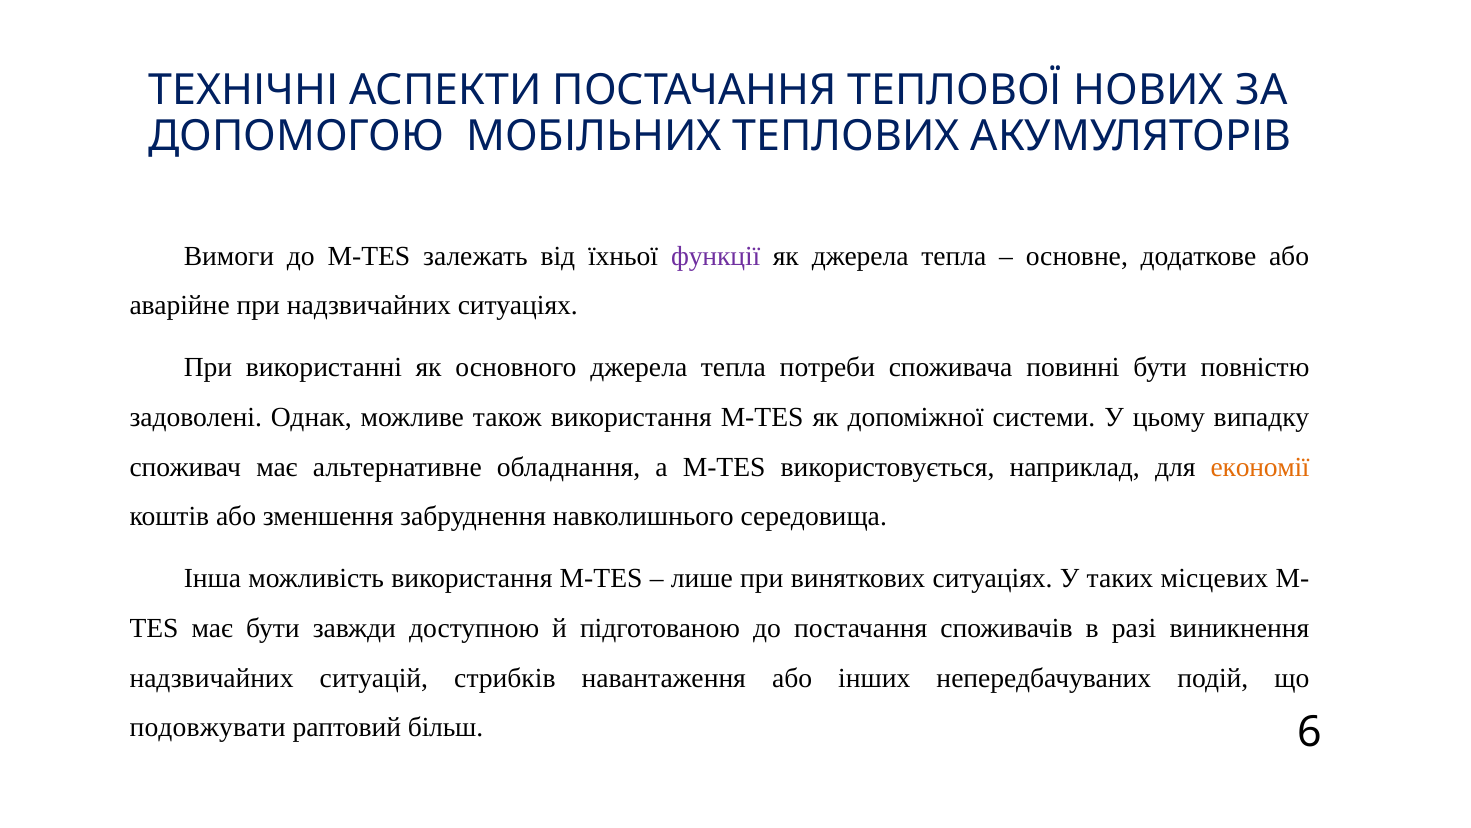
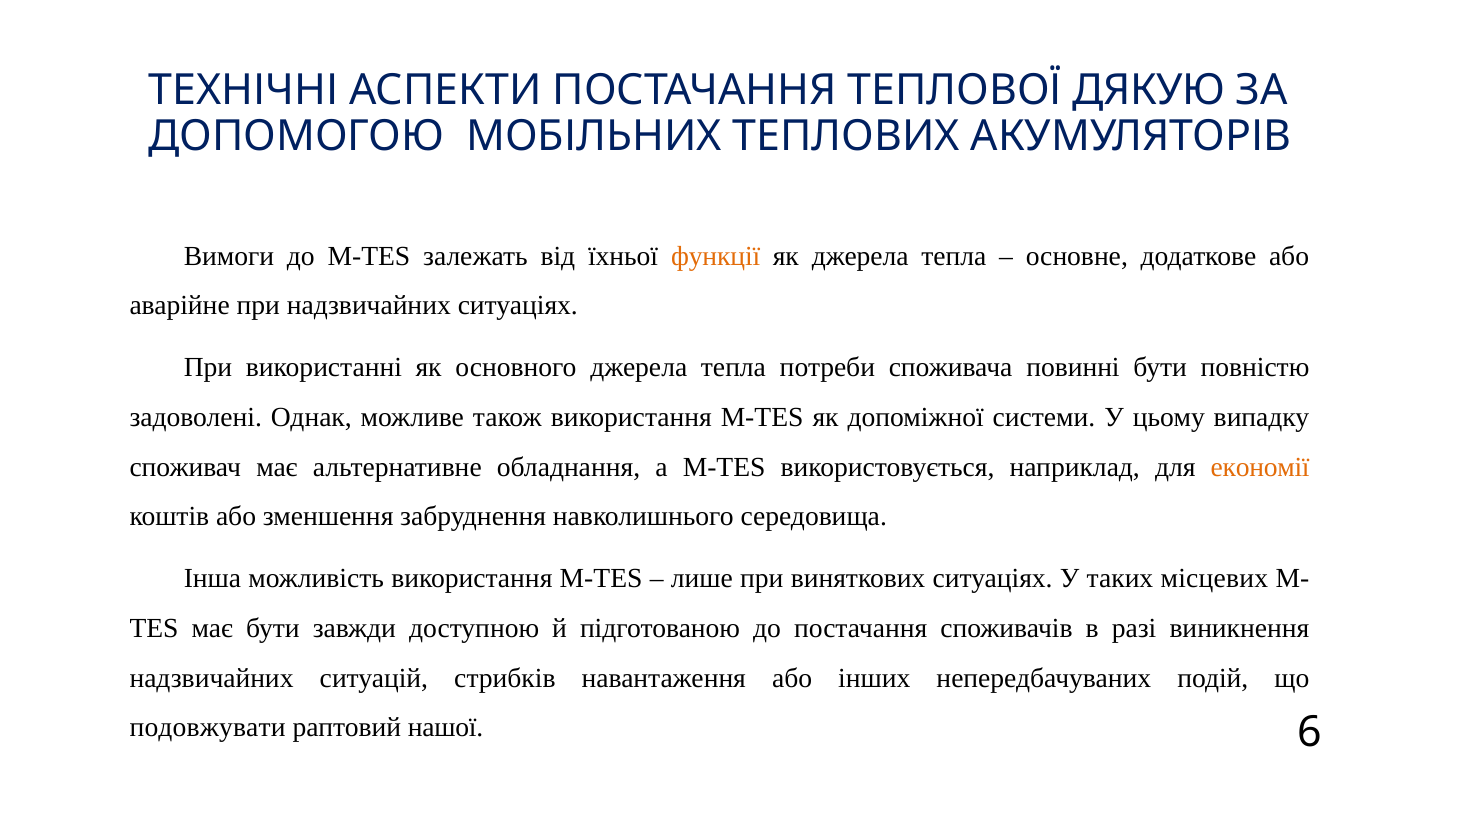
НОВИХ: НОВИХ -> ДЯКУЮ
функції colour: purple -> orange
більш: більш -> нашої
